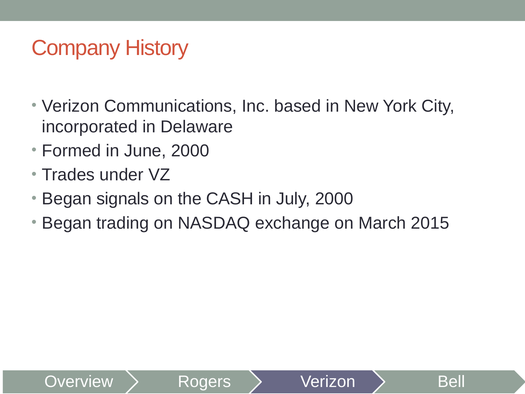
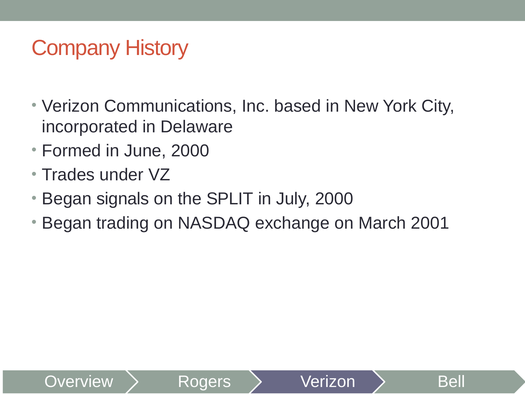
CASH: CASH -> SPLIT
2015: 2015 -> 2001
